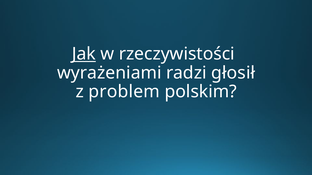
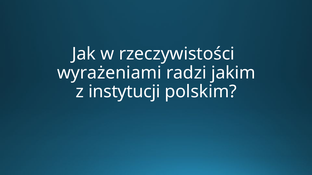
Jak underline: present -> none
głosił: głosił -> jakim
problem: problem -> instytucji
